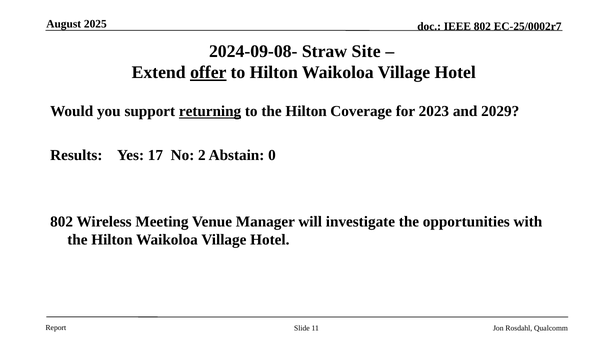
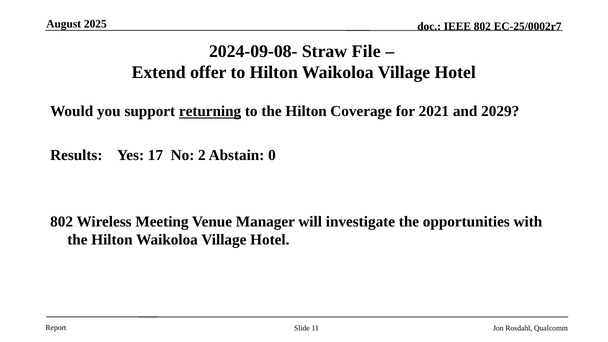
Site: Site -> File
offer underline: present -> none
2023: 2023 -> 2021
